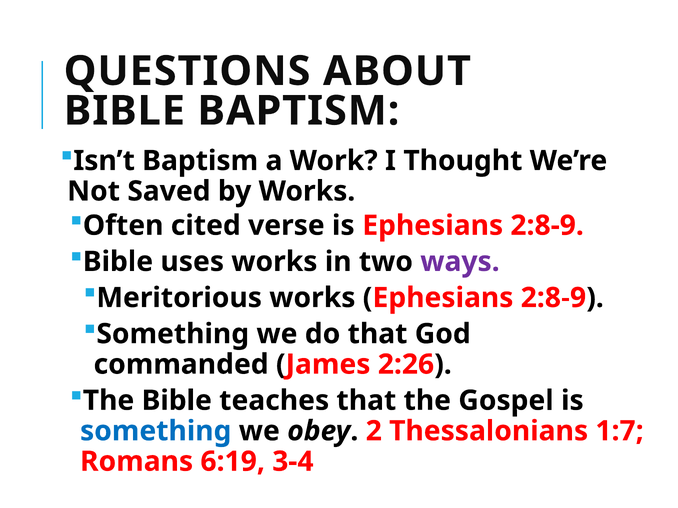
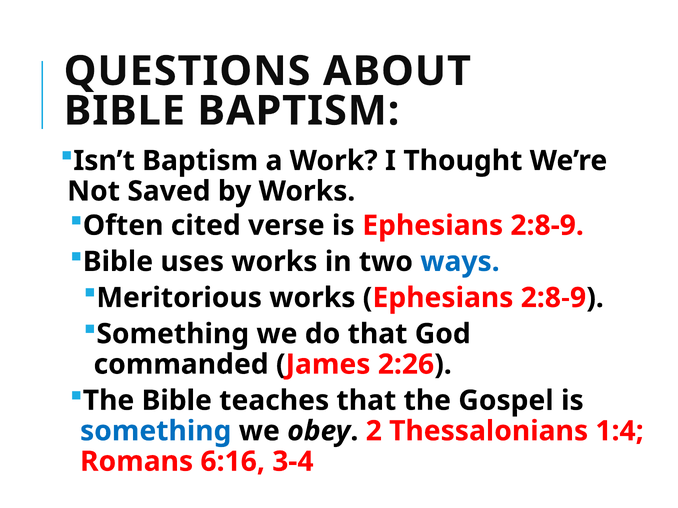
ways colour: purple -> blue
1:7: 1:7 -> 1:4
6:19: 6:19 -> 6:16
